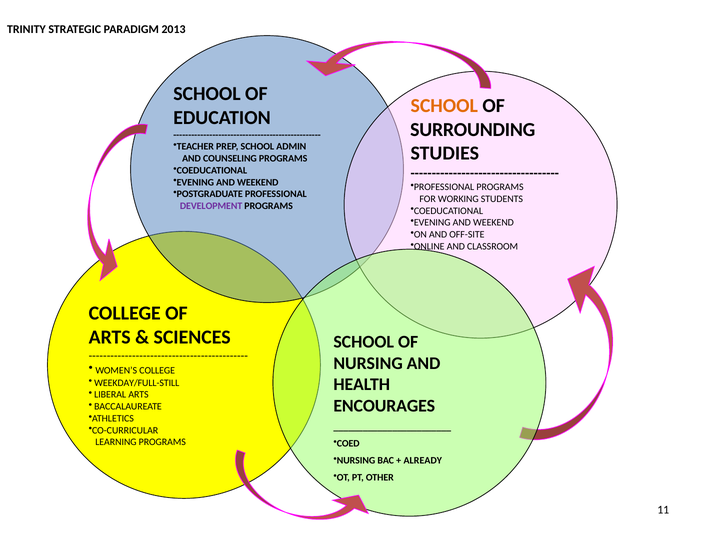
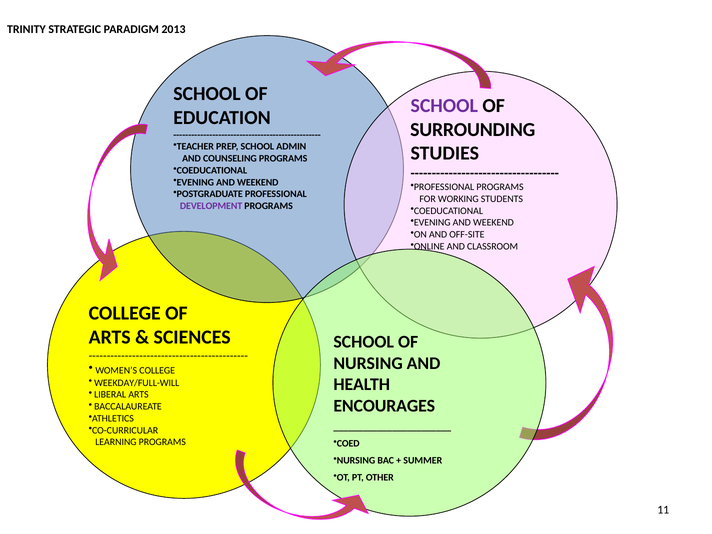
SCHOOL at (444, 106) colour: orange -> purple
WEEKDAY/FULL-STILL: WEEKDAY/FULL-STILL -> WEEKDAY/FULL-WILL
ALREADY: ALREADY -> SUMMER
